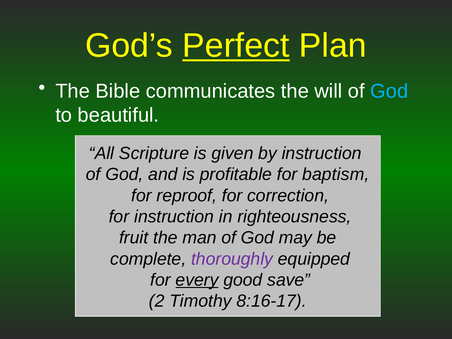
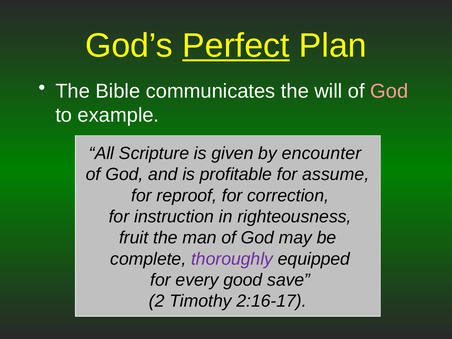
God at (389, 91) colour: light blue -> pink
beautiful: beautiful -> example
by instruction: instruction -> encounter
baptism: baptism -> assume
every underline: present -> none
8:16-17: 8:16-17 -> 2:16-17
